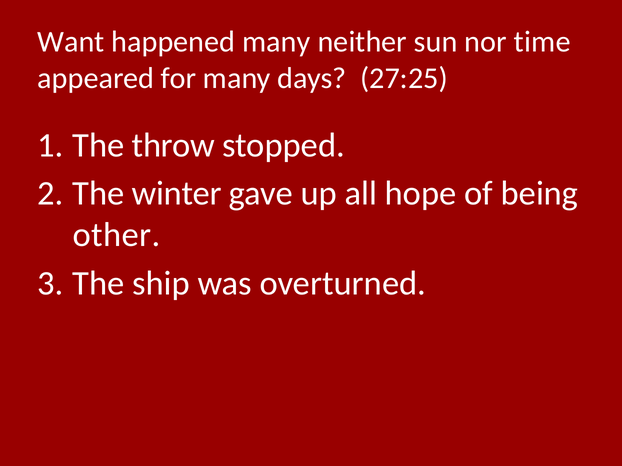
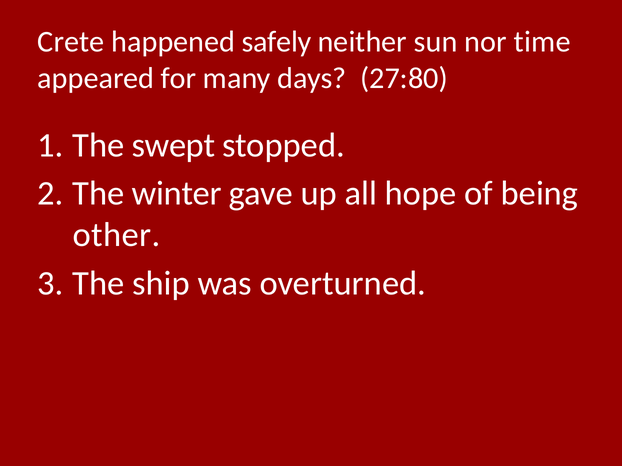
Want: Want -> Crete
happened many: many -> safely
27:25: 27:25 -> 27:80
throw: throw -> swept
